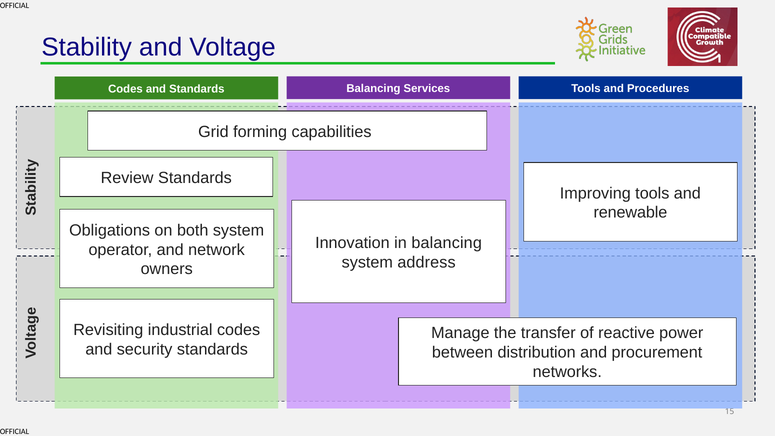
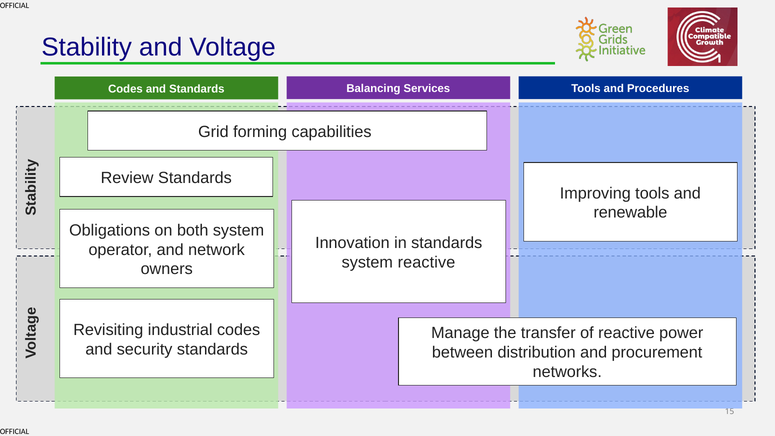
in balancing: balancing -> standards
system address: address -> reactive
